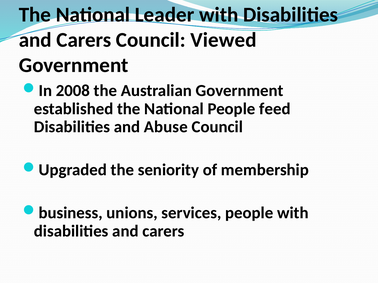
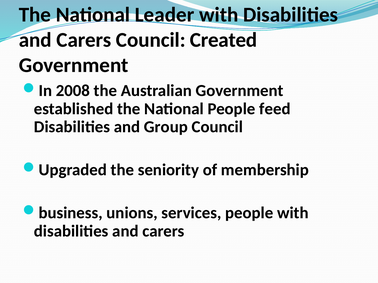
Viewed: Viewed -> Created
Abuse: Abuse -> Group
